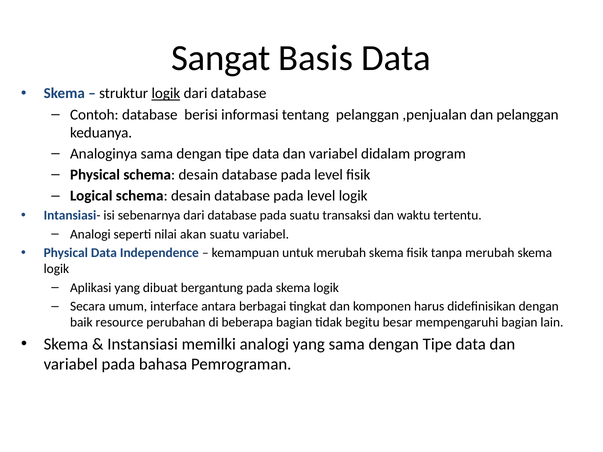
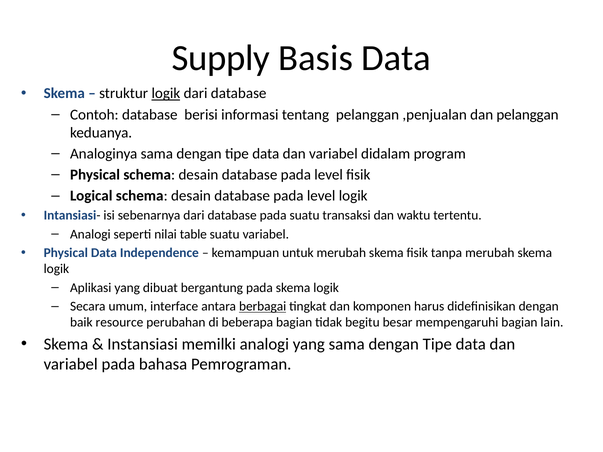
Sangat: Sangat -> Supply
akan: akan -> table
berbagai underline: none -> present
